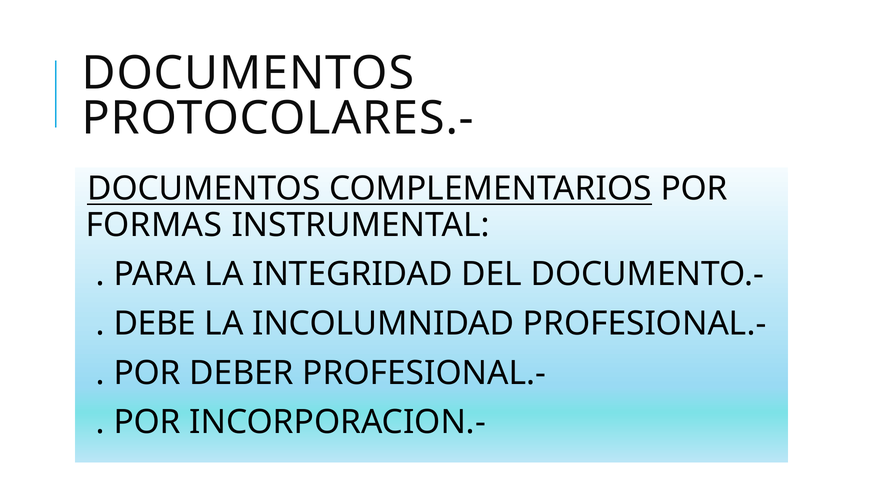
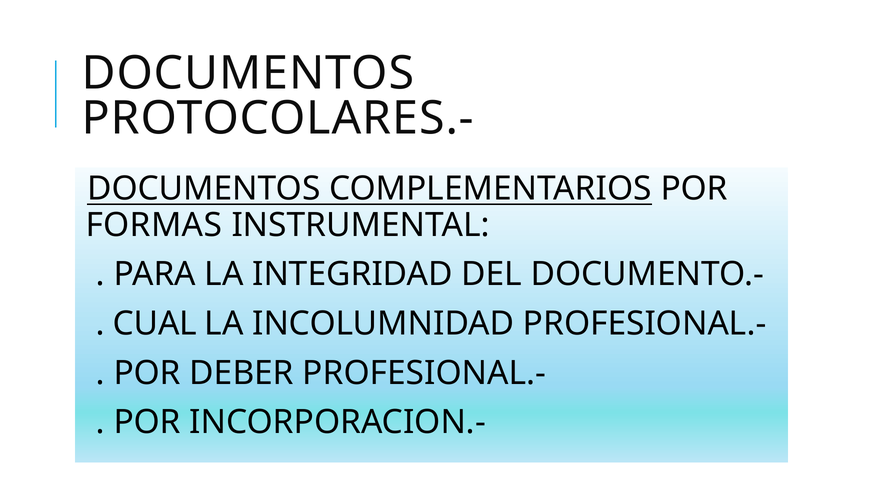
DEBE: DEBE -> CUAL
